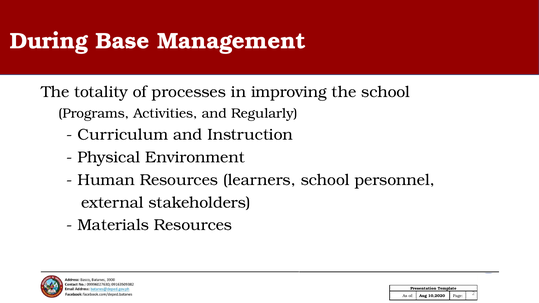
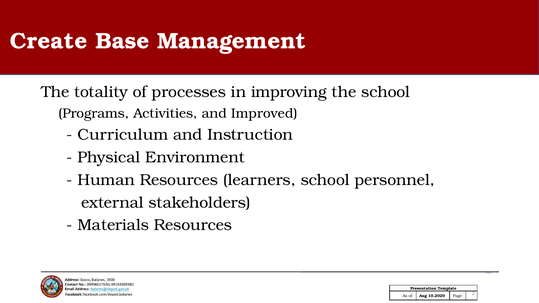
During: During -> Create
Regularly: Regularly -> Improved
